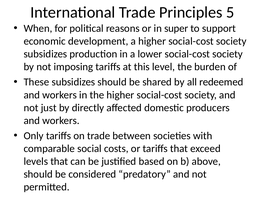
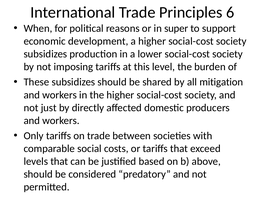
5: 5 -> 6
redeemed: redeemed -> mitigation
